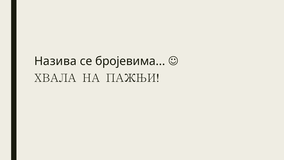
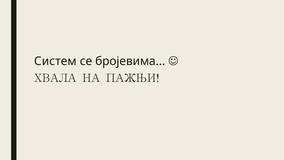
Назива: Назива -> Систем
